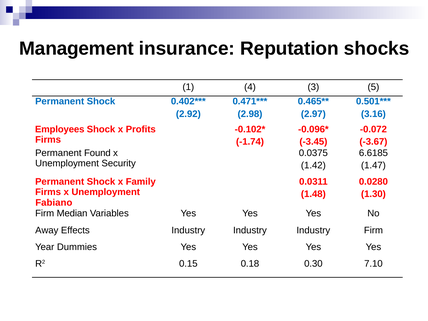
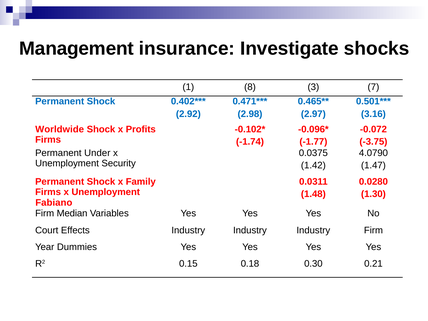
Reputation: Reputation -> Investigate
4: 4 -> 8
5: 5 -> 7
Employees: Employees -> Worldwide
-3.45: -3.45 -> -1.77
-3.67: -3.67 -> -3.75
Found: Found -> Under
6.6185: 6.6185 -> 4.0790
Away: Away -> Court
7.10: 7.10 -> 0.21
